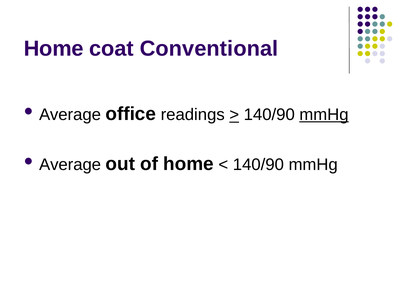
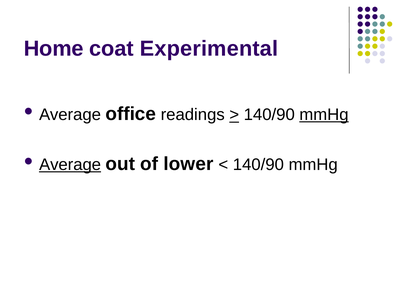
Conventional: Conventional -> Experimental
Average at (70, 165) underline: none -> present
of home: home -> lower
